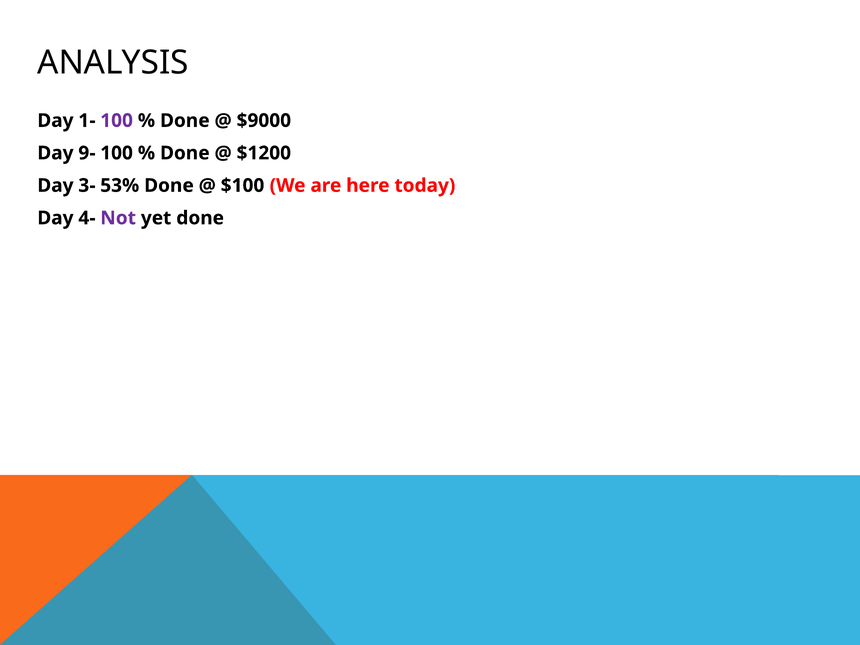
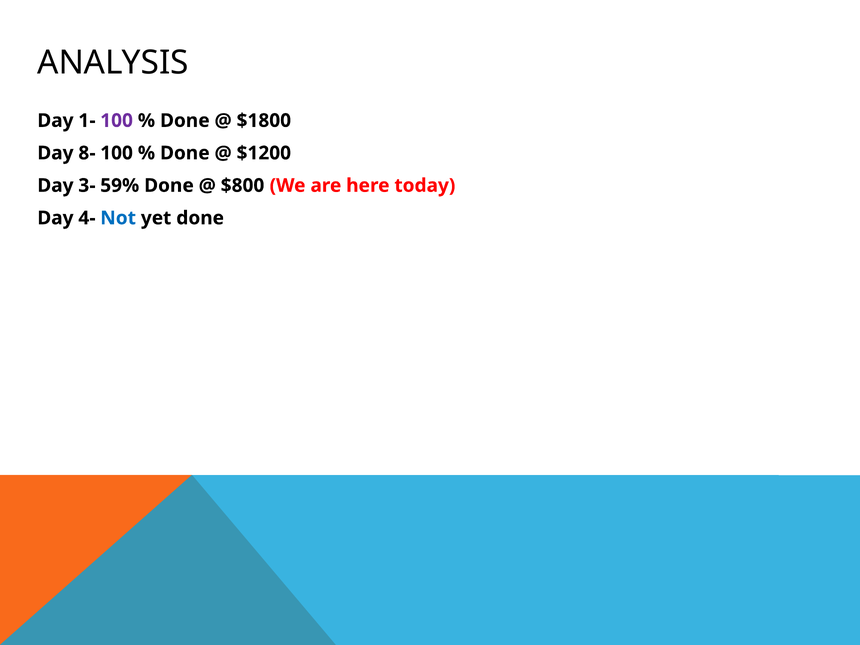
$9000: $9000 -> $1800
9-: 9- -> 8-
53%: 53% -> 59%
$100: $100 -> $800
Not colour: purple -> blue
